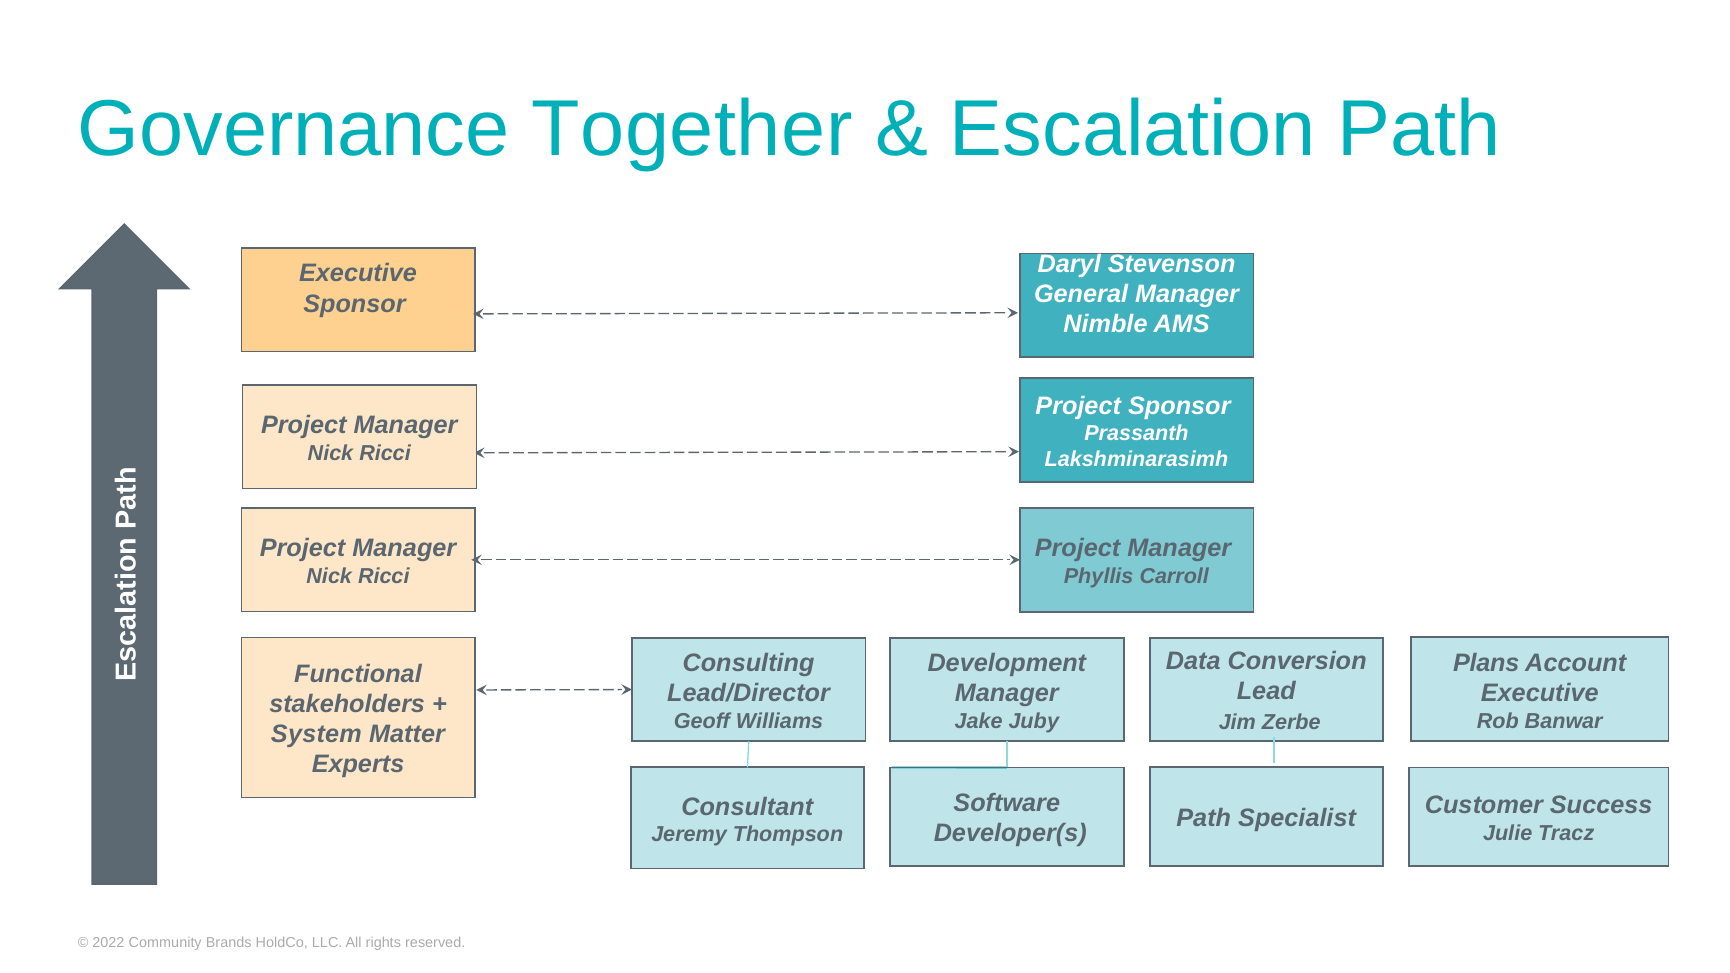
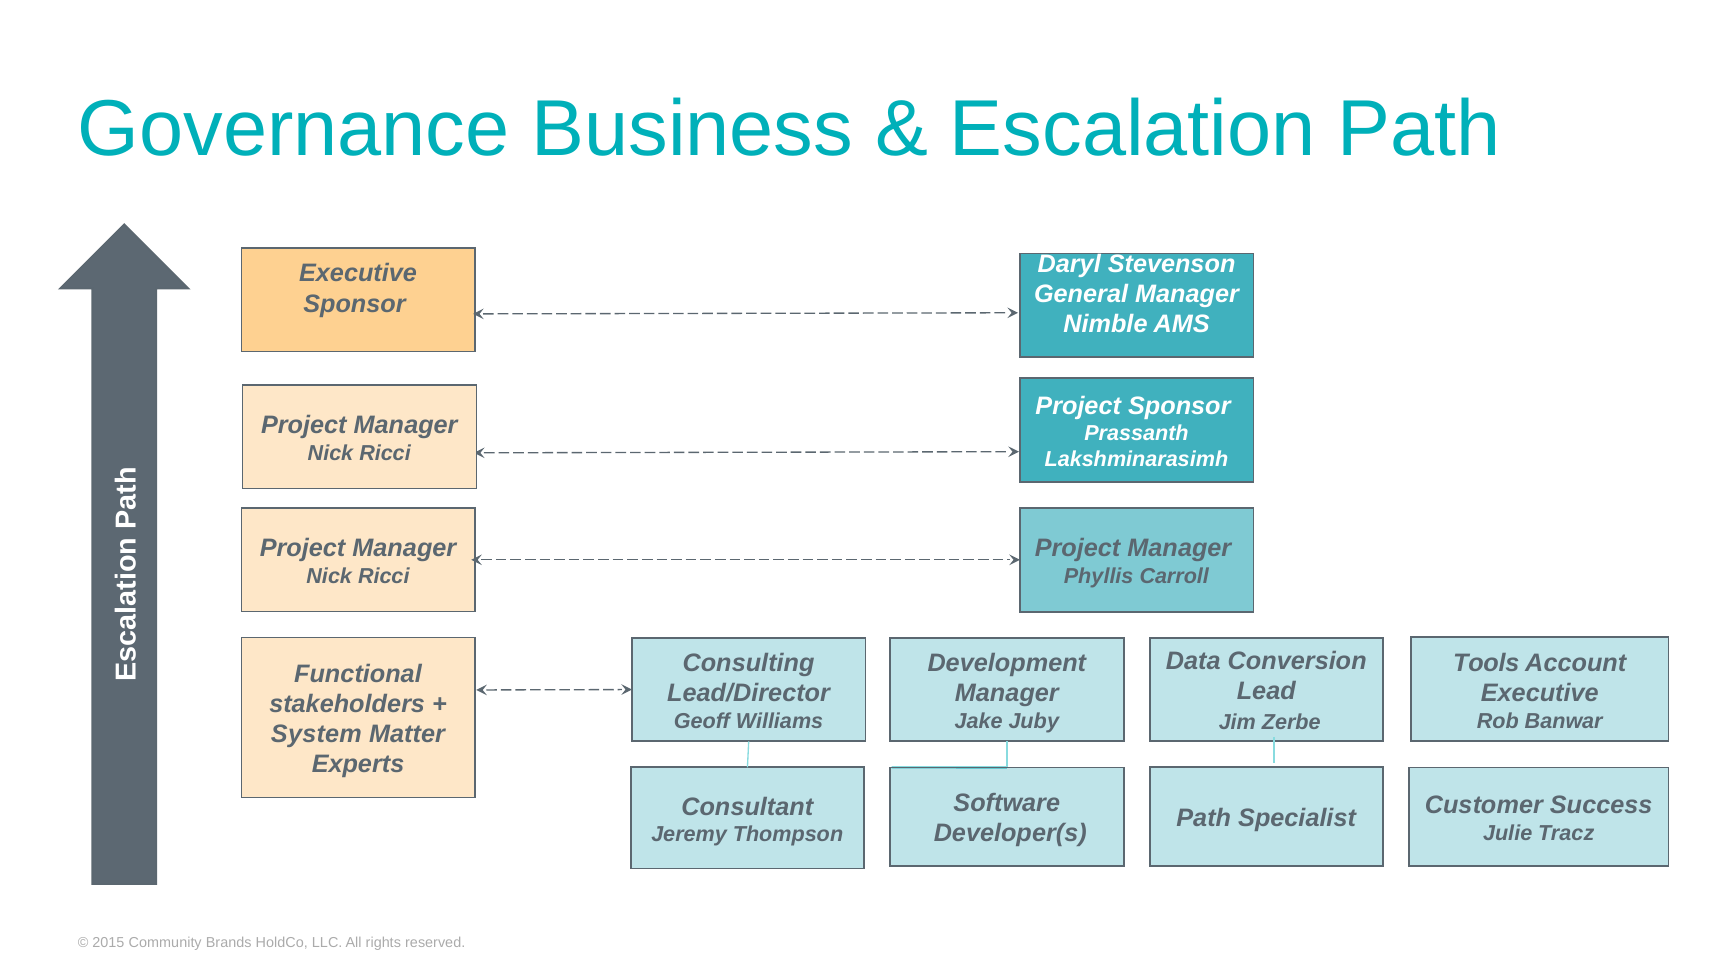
Together: Together -> Business
Plans: Plans -> Tools
2022: 2022 -> 2015
